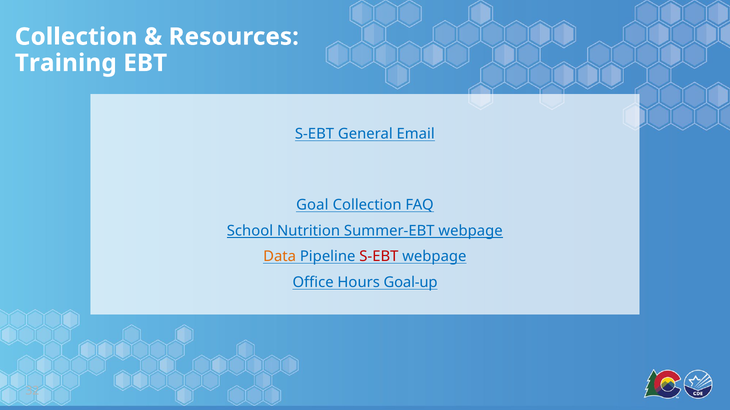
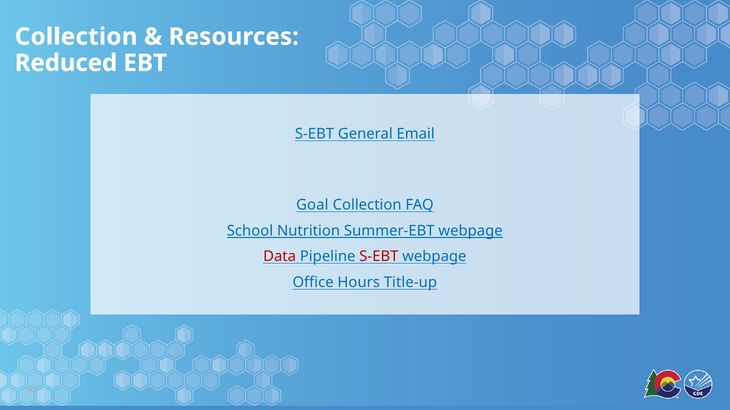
Training: Training -> Reduced
Data colour: orange -> red
Goal-up: Goal-up -> Title-up
